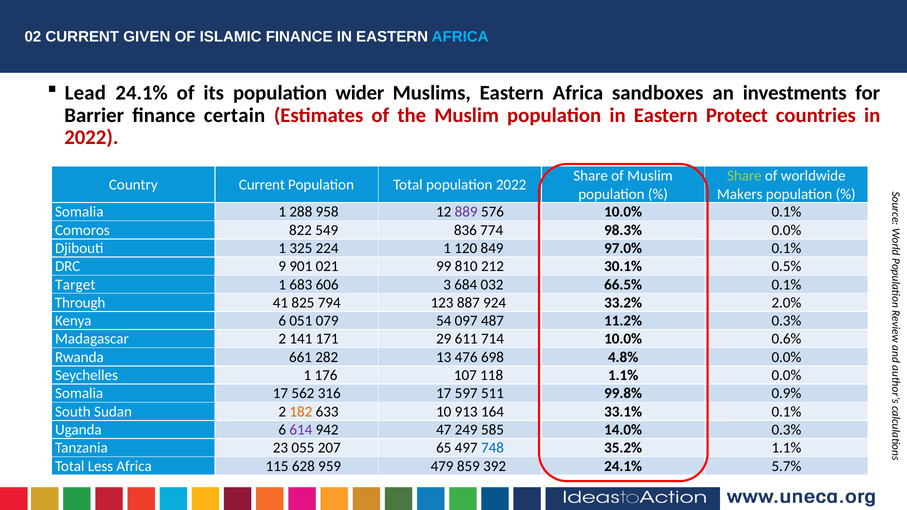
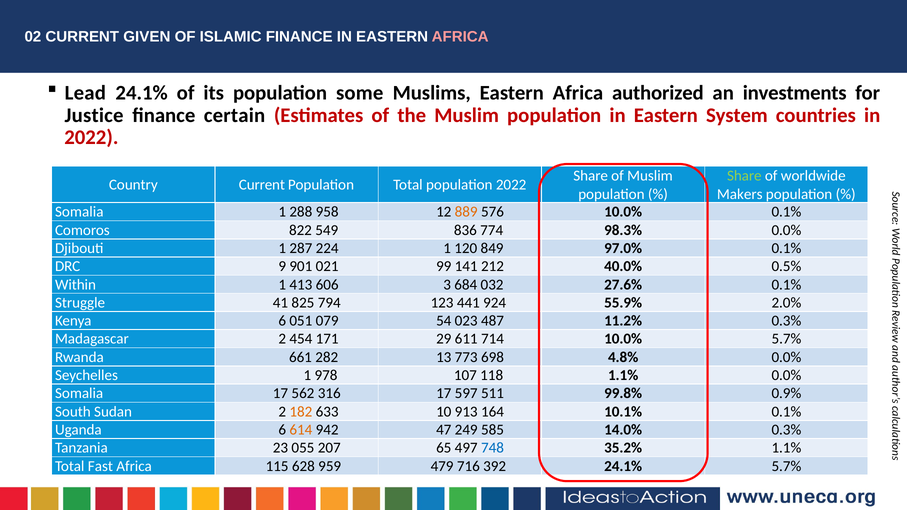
AFRICA at (460, 37) colour: light blue -> pink
wider: wider -> some
sandboxes: sandboxes -> authorized
Barrier: Barrier -> Justice
Protect: Protect -> System
889 colour: purple -> orange
325: 325 -> 287
810: 810 -> 141
30.1%: 30.1% -> 40.0%
Target: Target -> Within
683: 683 -> 413
66.5%: 66.5% -> 27.6%
Through: Through -> Struggle
887: 887 -> 441
33.2%: 33.2% -> 55.9%
097: 097 -> 023
141: 141 -> 454
10.0% 0.6%: 0.6% -> 5.7%
476: 476 -> 773
176: 176 -> 978
33.1%: 33.1% -> 10.1%
614 colour: purple -> orange
Less: Less -> Fast
859: 859 -> 716
